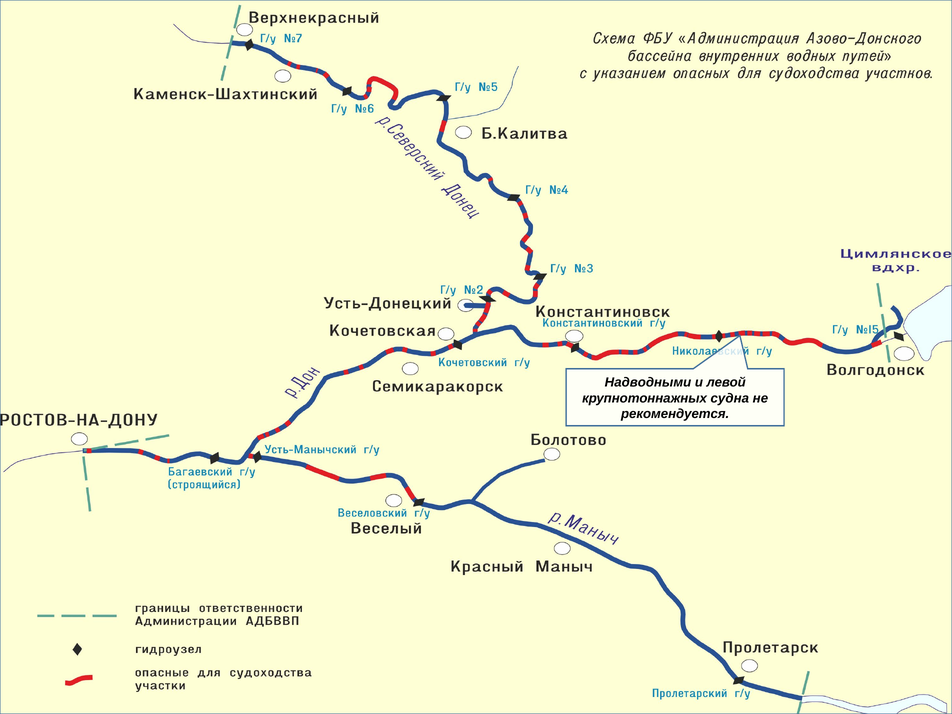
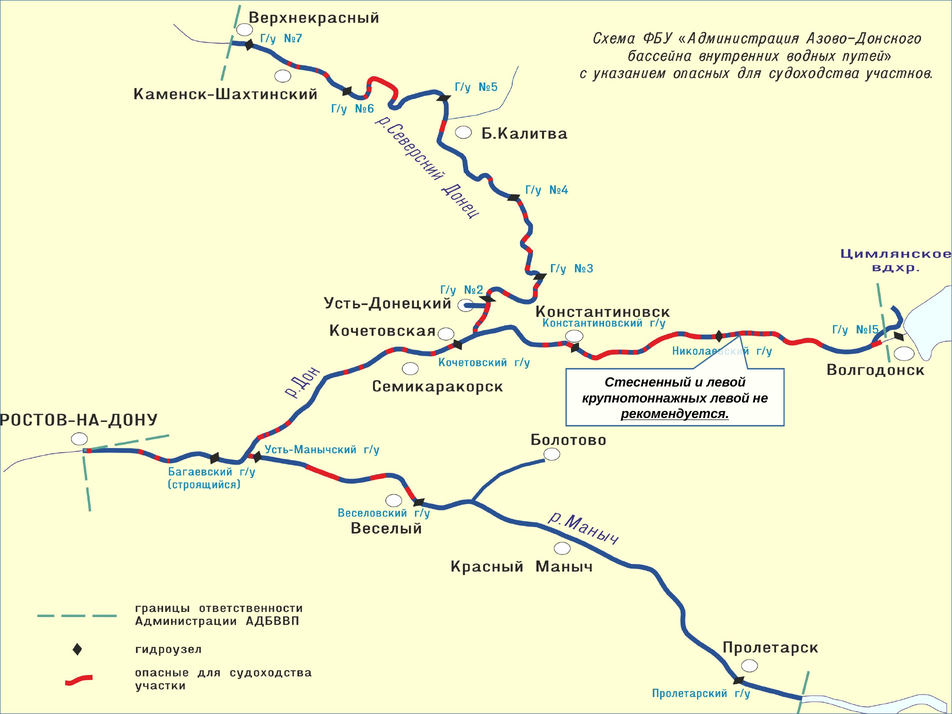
Надводными: Надводными -> Стесненный
крупнотоннажных судна: судна -> левой
рекомендуется underline: none -> present
